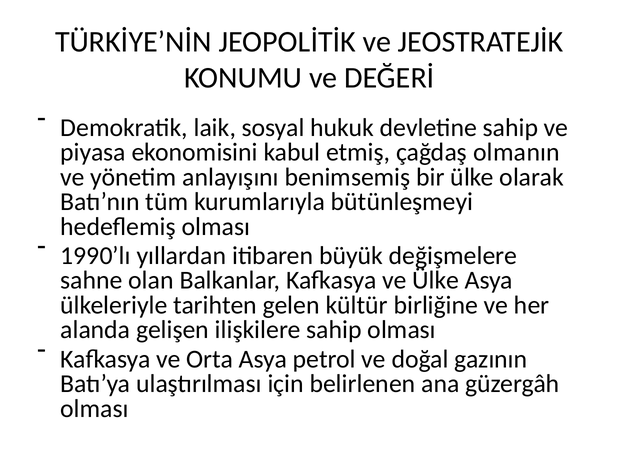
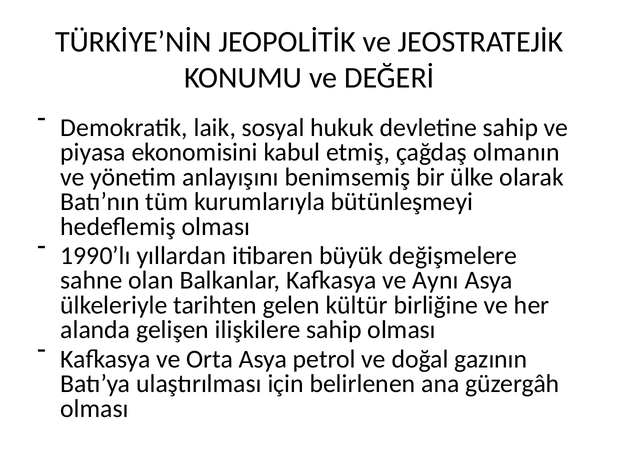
ve Ülke: Ülke -> Aynı
